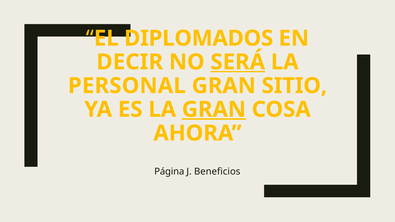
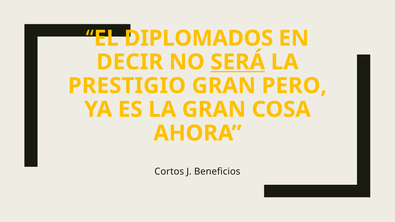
PERSONAL: PERSONAL -> PRESTIGIO
SITIO: SITIO -> PERO
GRAN at (214, 110) underline: present -> none
Página: Página -> Cortos
